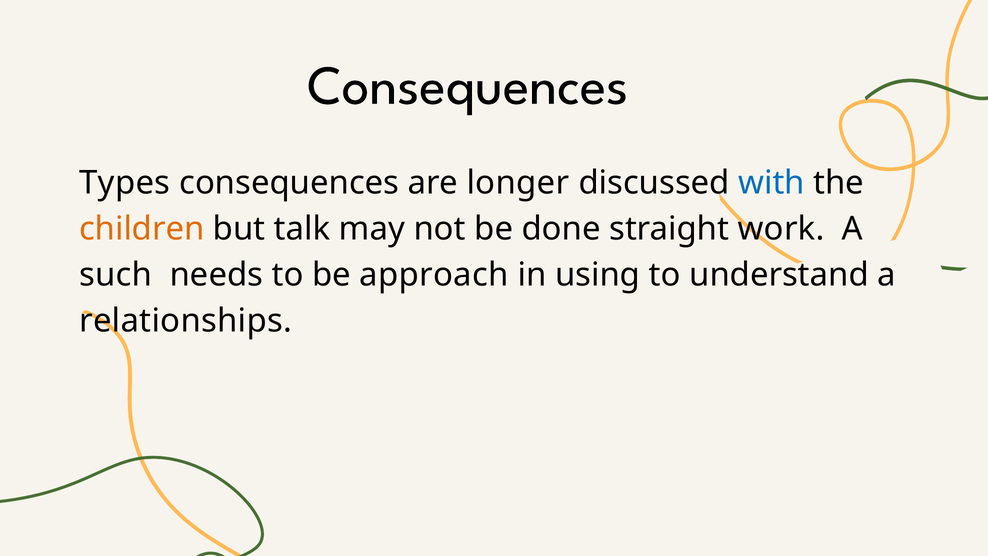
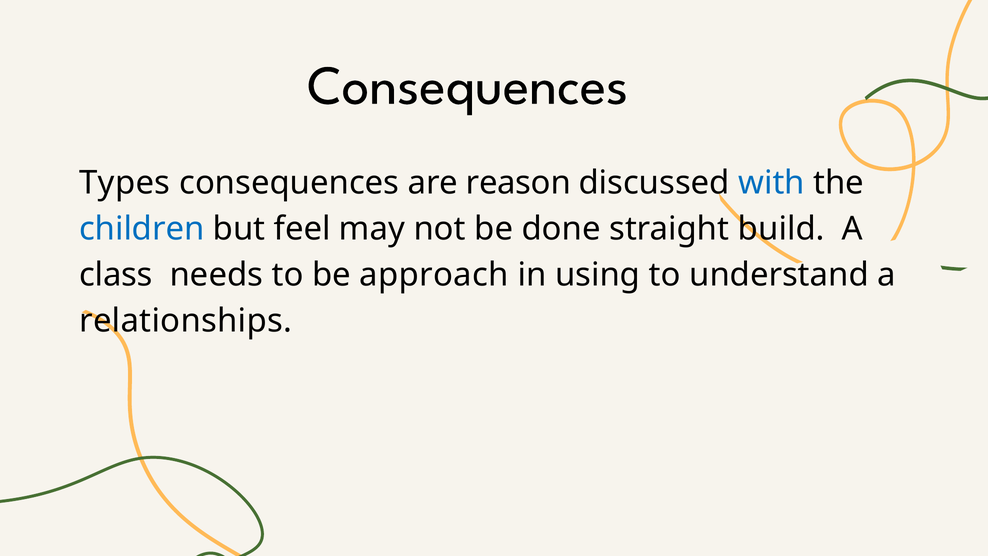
longer: longer -> reason
children colour: orange -> blue
talk: talk -> feel
work: work -> build
such: such -> class
